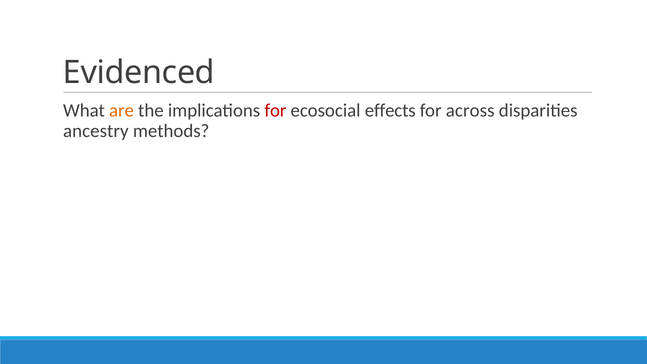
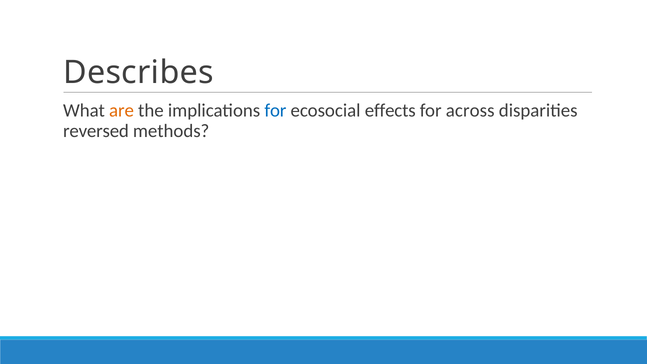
Evidenced: Evidenced -> Describes
for at (275, 110) colour: red -> blue
ancestry: ancestry -> reversed
